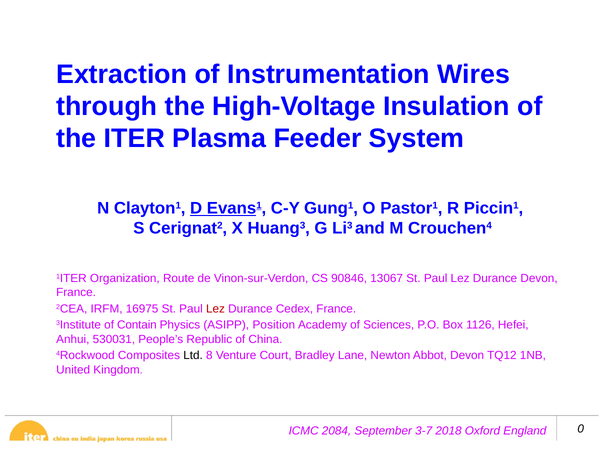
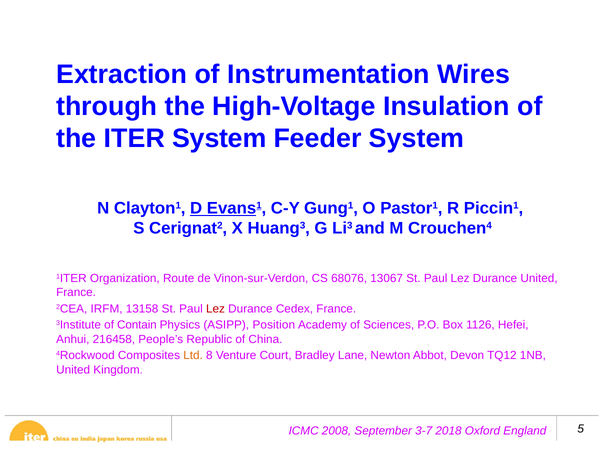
ITER Plasma: Plasma -> System
90846: 90846 -> 68076
Durance Devon: Devon -> United
16975: 16975 -> 13158
530031: 530031 -> 216458
Ltd colour: black -> orange
2084: 2084 -> 2008
0: 0 -> 5
